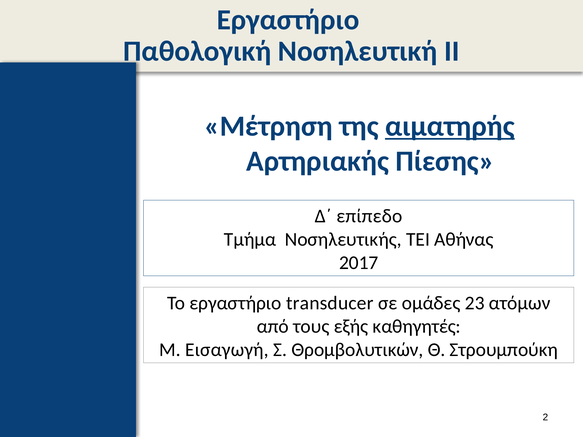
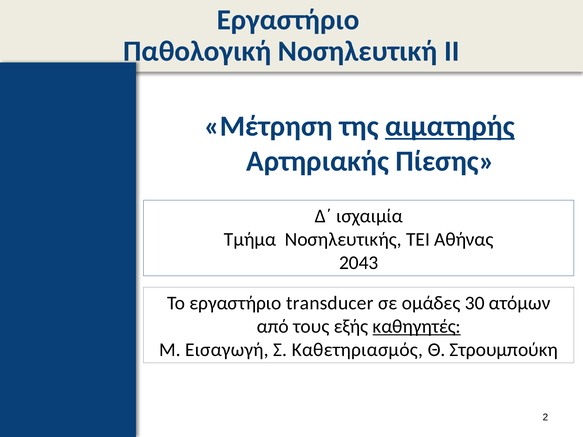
επίπεδο: επίπεδο -> ισχαιμία
2017: 2017 -> 2043
23: 23 -> 30
καθηγητές underline: none -> present
Θρομβολυτικών: Θρομβολυτικών -> Καθετηριασμός
